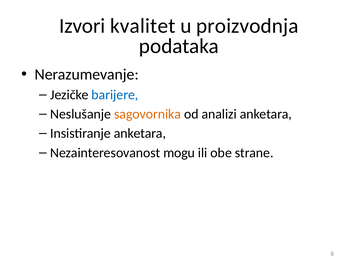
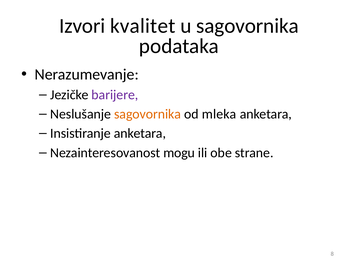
u proizvodnja: proizvodnja -> sagovornika
barijere colour: blue -> purple
analizi: analizi -> mleka
